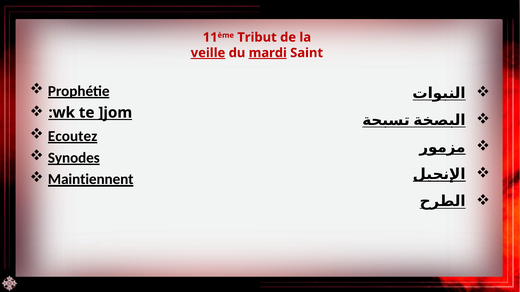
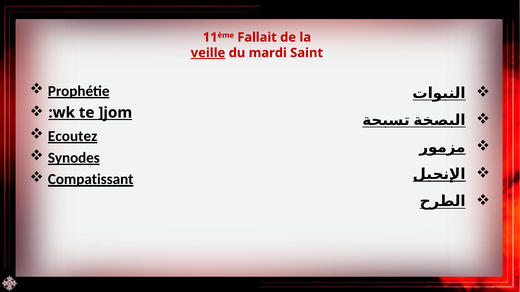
Tribut: Tribut -> Fallait
mardi underline: present -> none
Maintiennent: Maintiennent -> Compatissant
